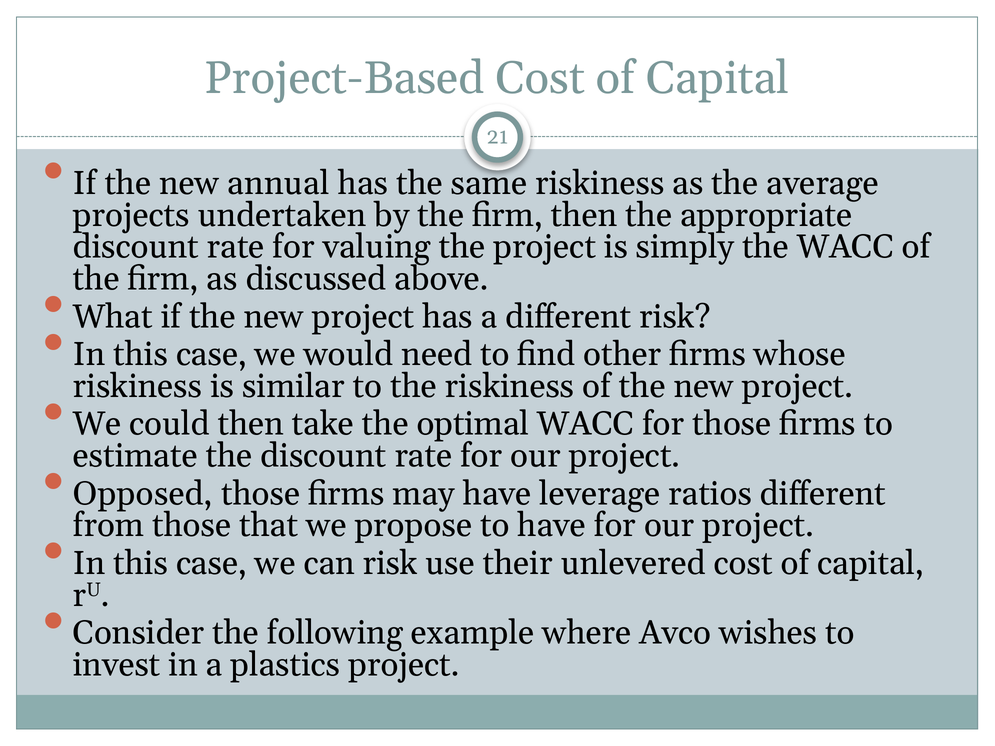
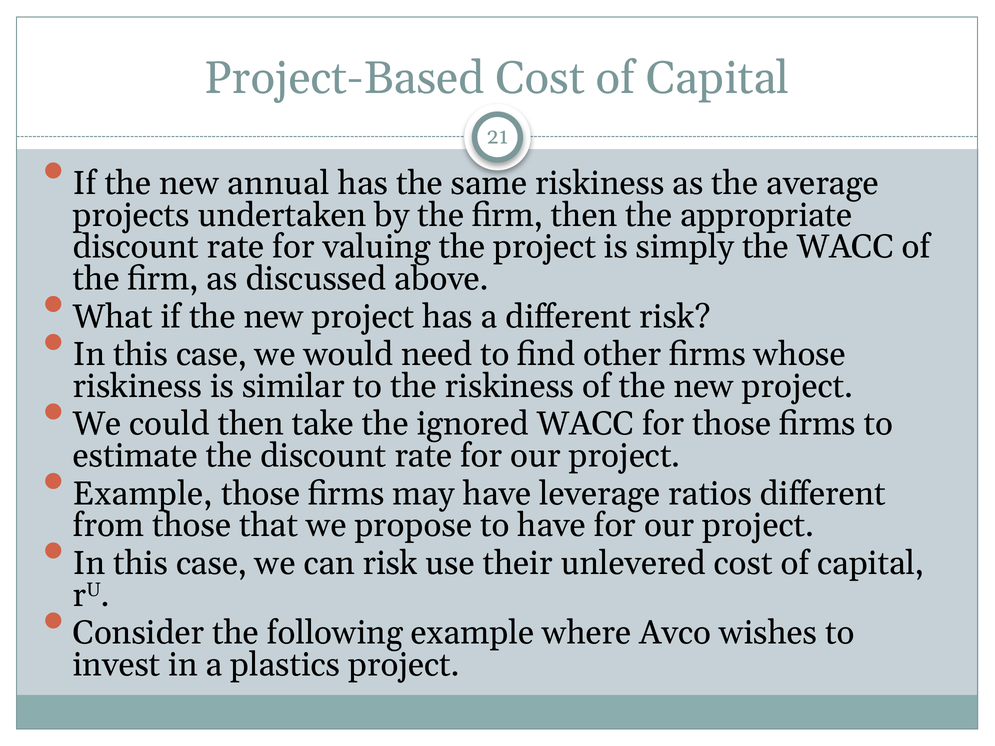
optimal: optimal -> ignored
Opposed at (143, 494): Opposed -> Example
